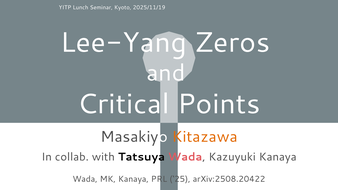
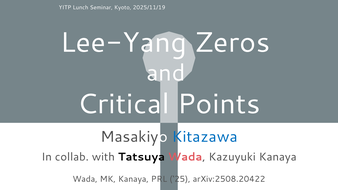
Kitazawa colour: orange -> blue
